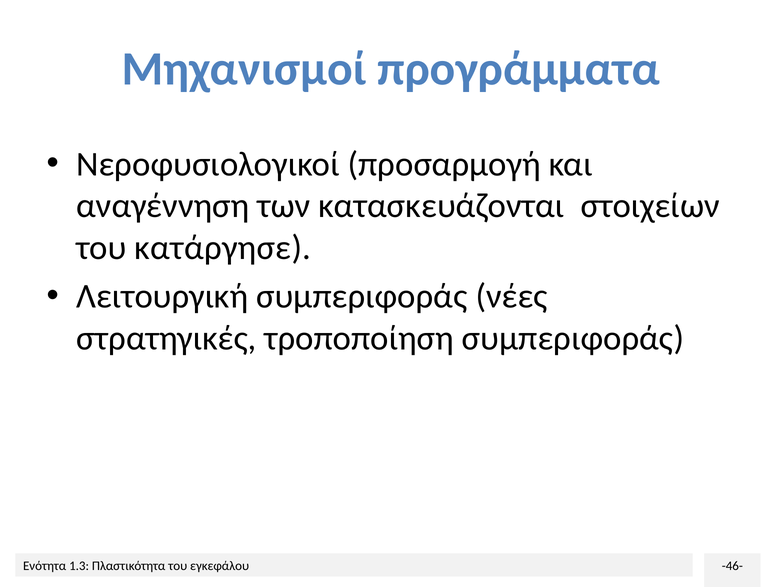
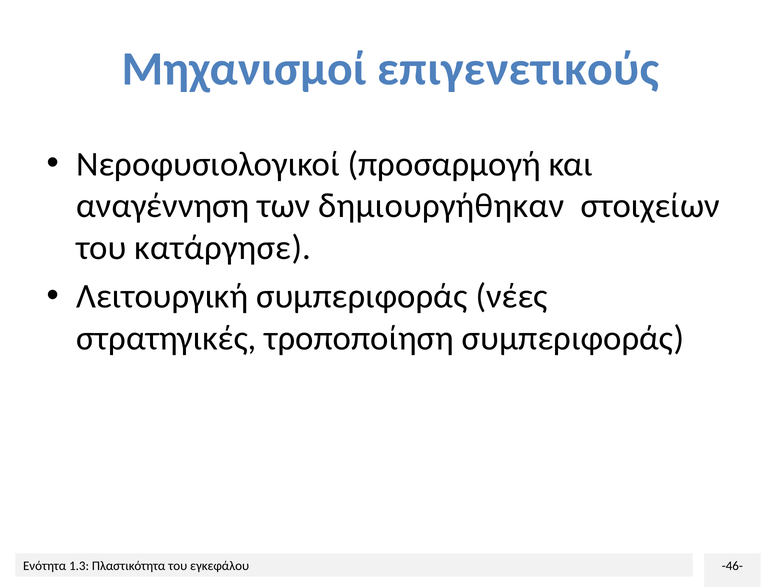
προγράμματα: προγράμματα -> επιγενετικούς
κατασκευάζονται: κατασκευάζονται -> δημιουργήθηκαν
